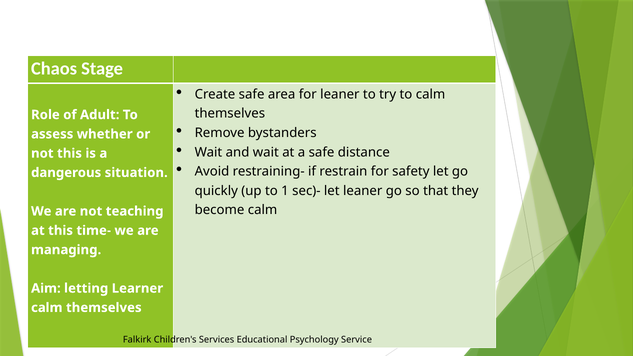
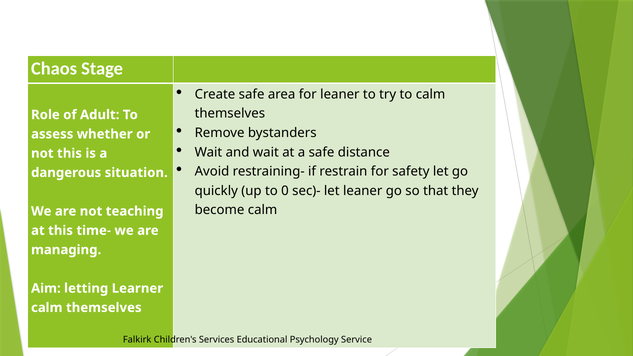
1: 1 -> 0
